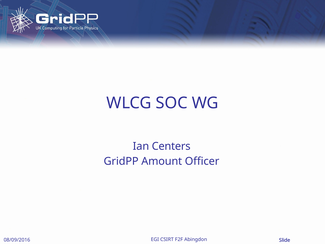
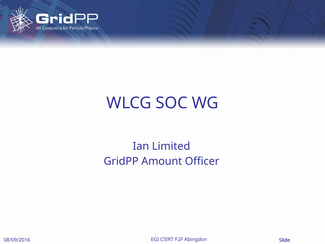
Centers: Centers -> Limited
